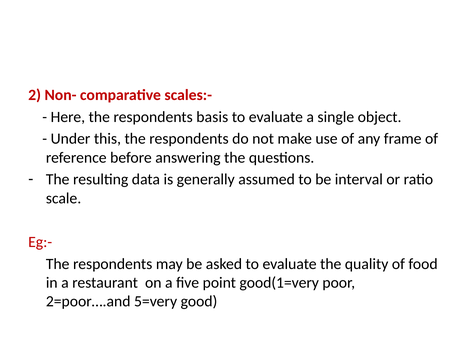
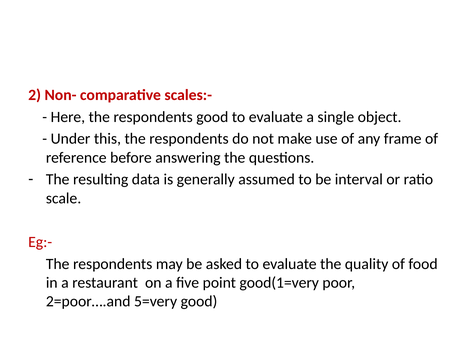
respondents basis: basis -> good
